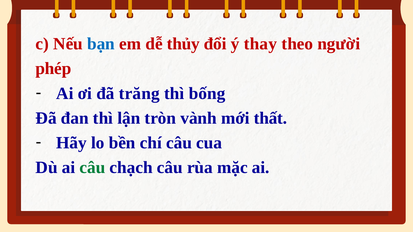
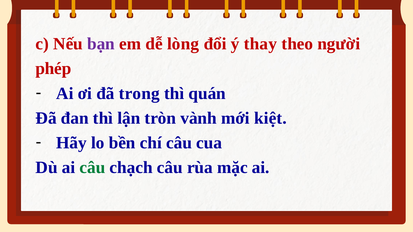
bạn colour: blue -> purple
thủy: thủy -> lòng
trăng: trăng -> trong
bống: bống -> quán
thất: thất -> kiệt
